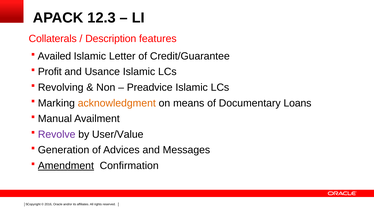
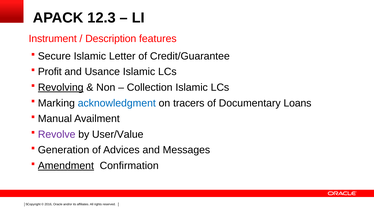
Collaterals: Collaterals -> Instrument
Availed: Availed -> Secure
Revolving underline: none -> present
Preadvice: Preadvice -> Collection
acknowledgment colour: orange -> blue
means: means -> tracers
